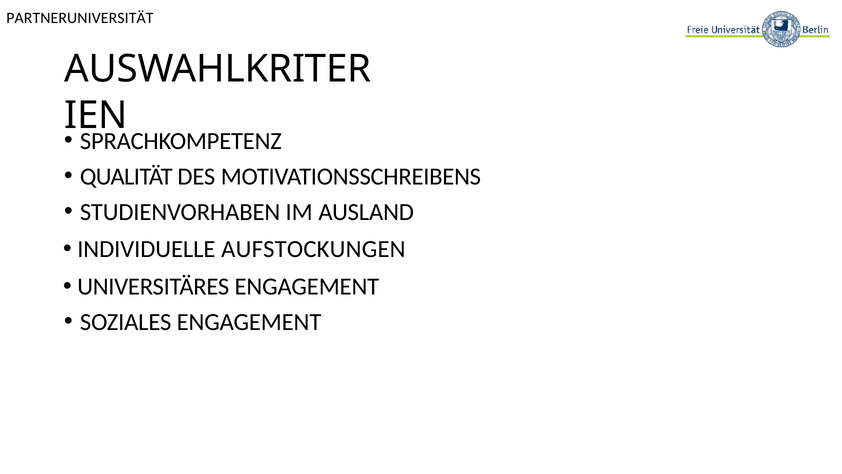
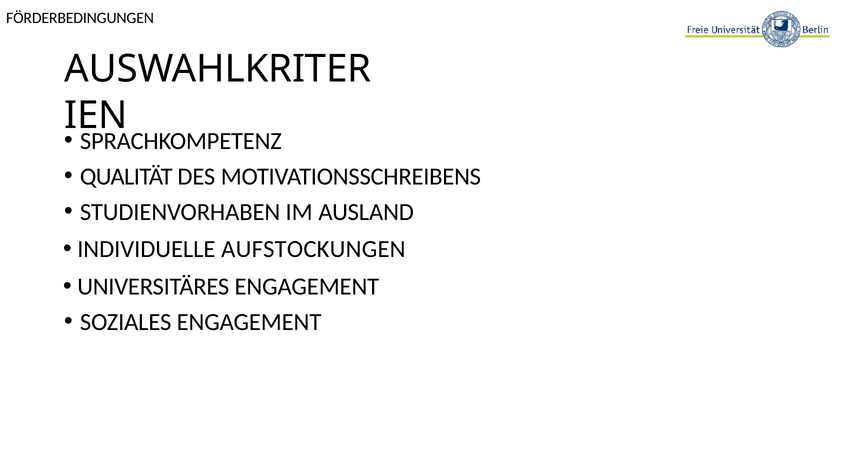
PARTNERUNIVERSITÄT: PARTNERUNIVERSITÄT -> FÖRDERBEDINGUNGEN
